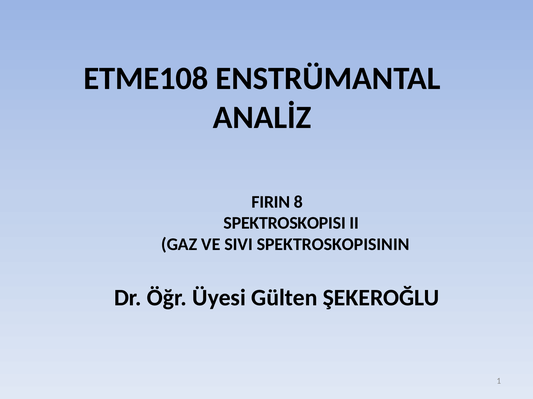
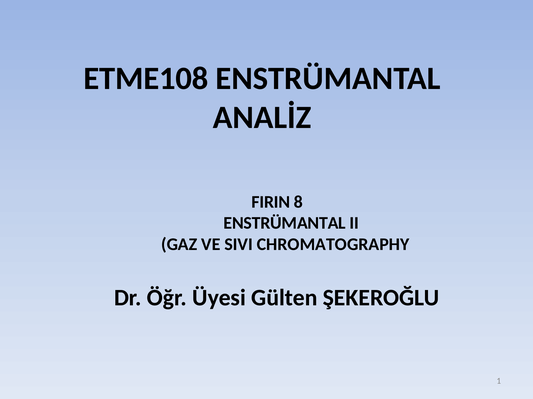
SPEKTROSKOPISI at (285, 224): SPEKTROSKOPISI -> ENSTRÜMANTAL
SPEKTROSKOPISININ: SPEKTROSKOPISININ -> CHROMATOGRAPHY
